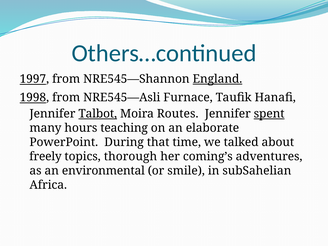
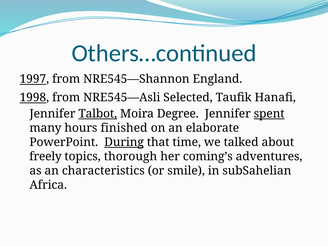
England underline: present -> none
Furnace: Furnace -> Selected
Routes: Routes -> Degree
teaching: teaching -> finished
During underline: none -> present
environmental: environmental -> characteristics
